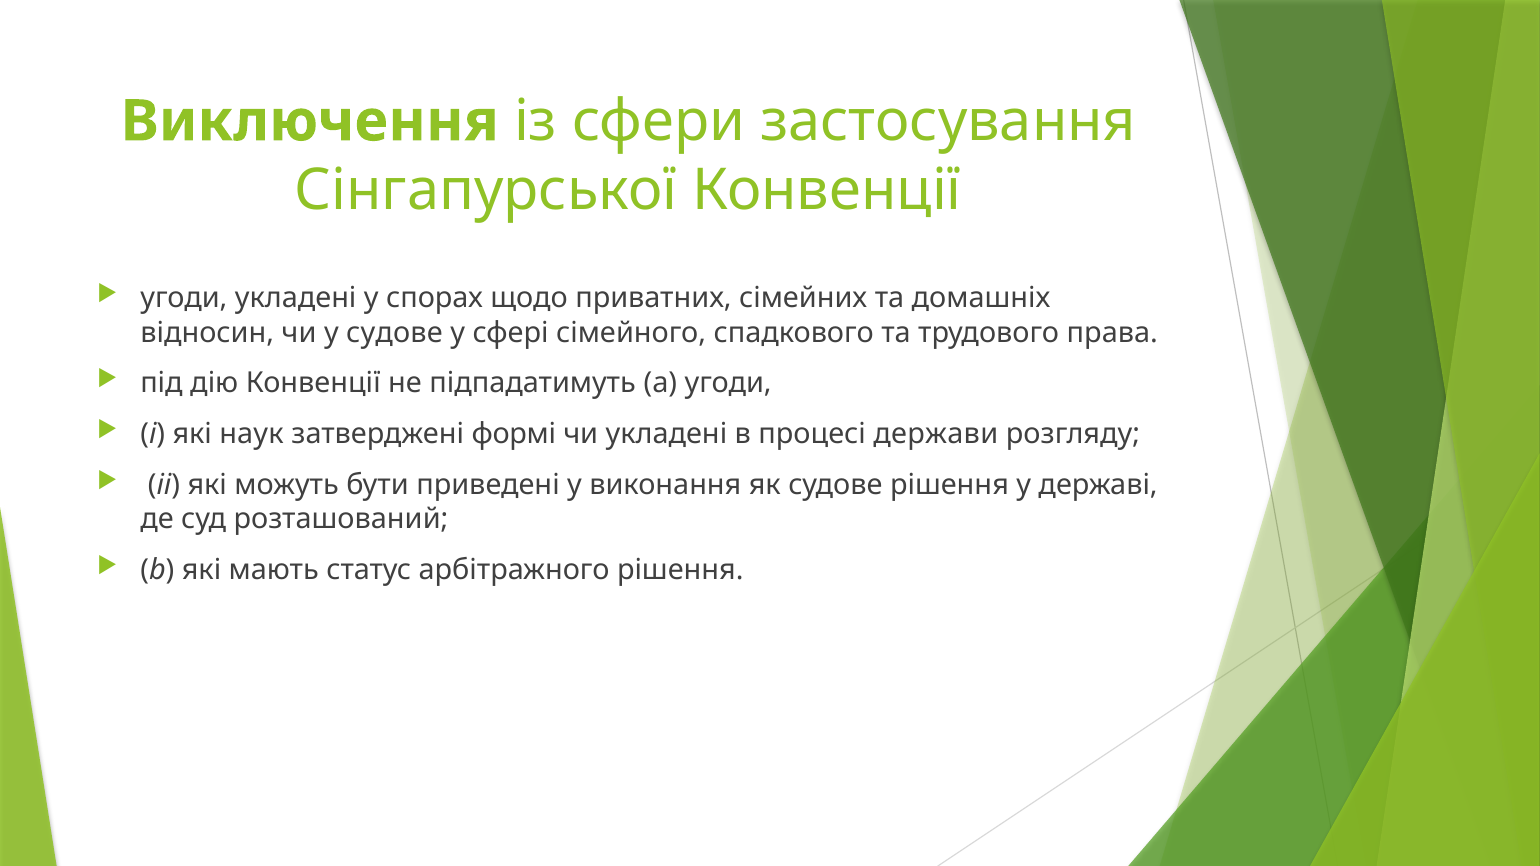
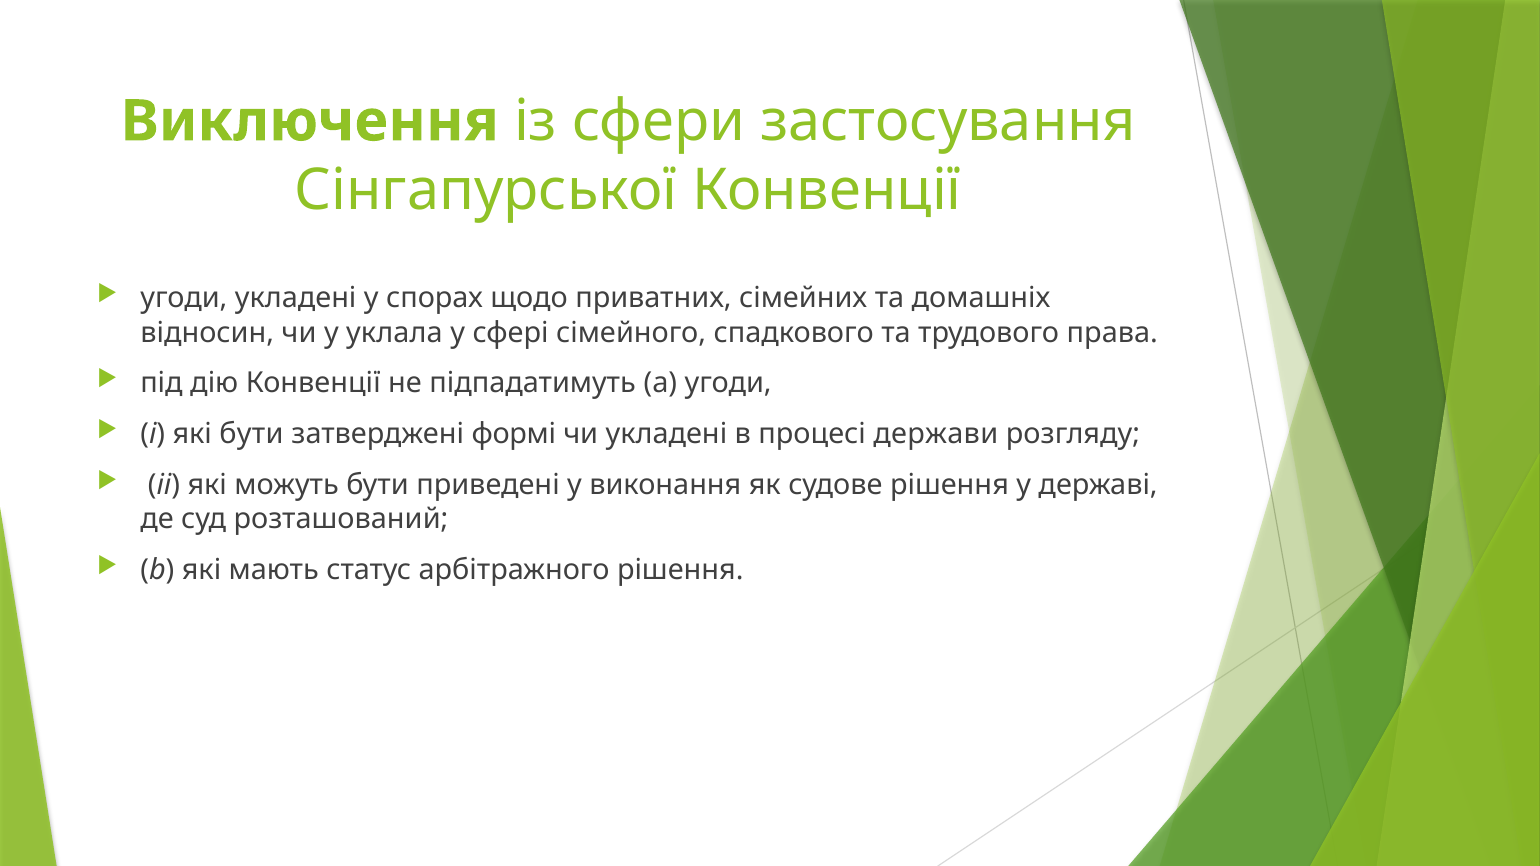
у судове: судове -> уклала
які наук: наук -> бути
